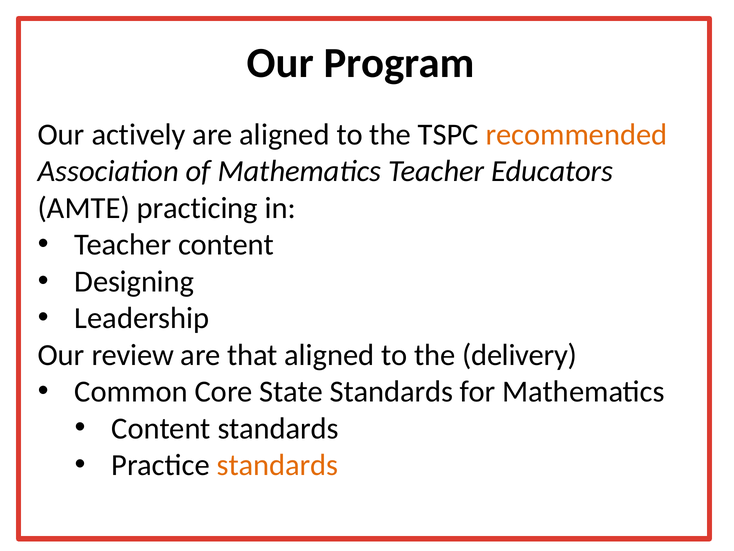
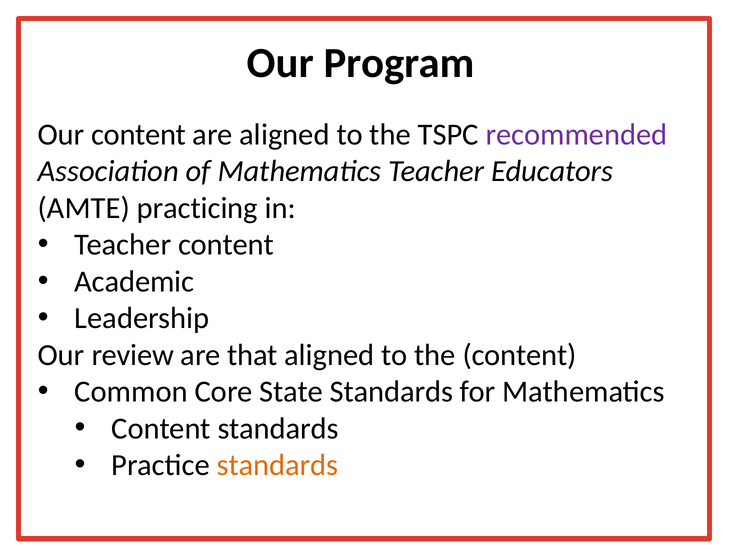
Our actively: actively -> content
recommended colour: orange -> purple
Designing: Designing -> Academic
the delivery: delivery -> content
